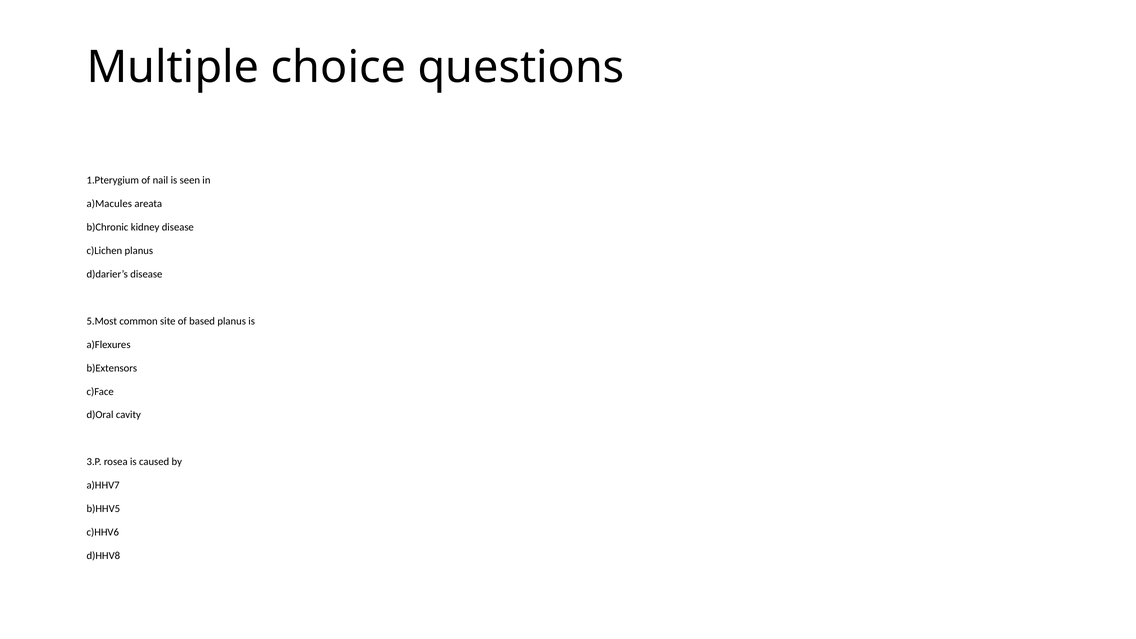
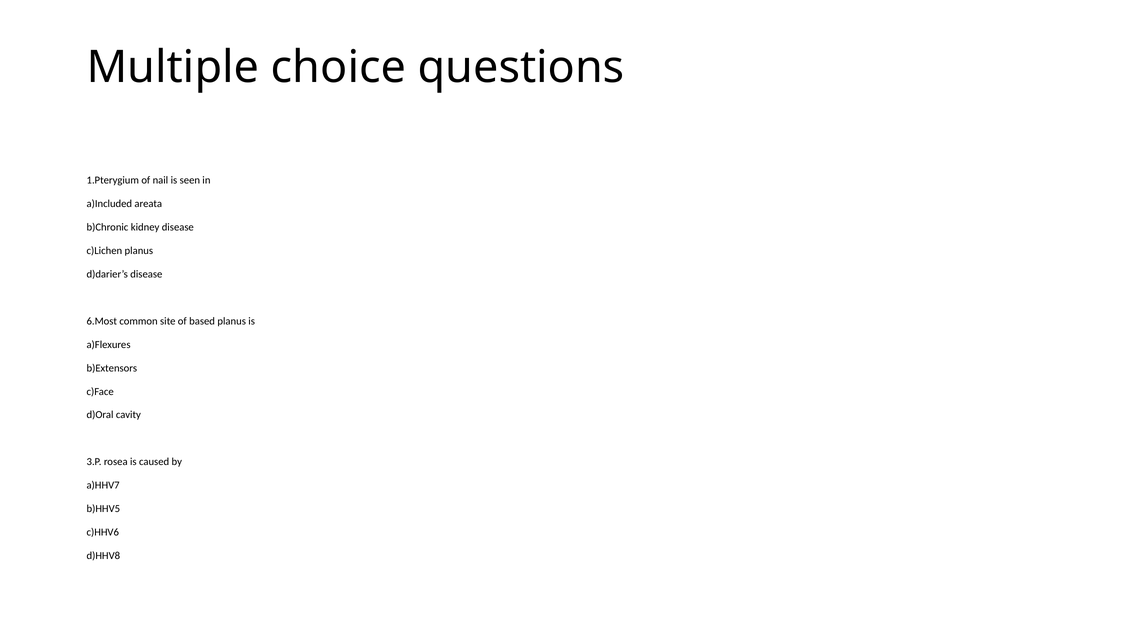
a)Macules: a)Macules -> a)Included
5.Most: 5.Most -> 6.Most
